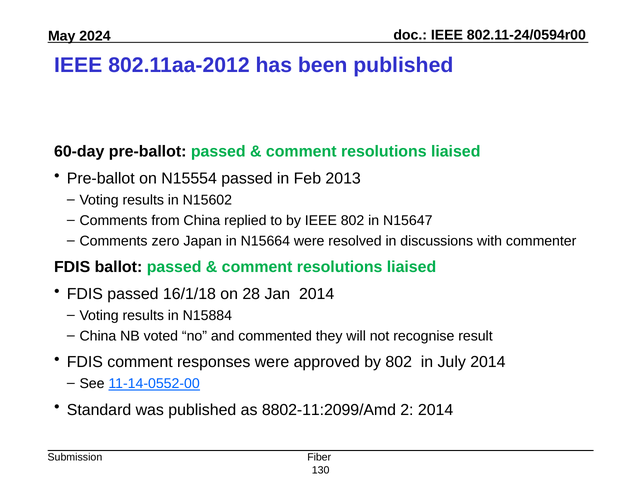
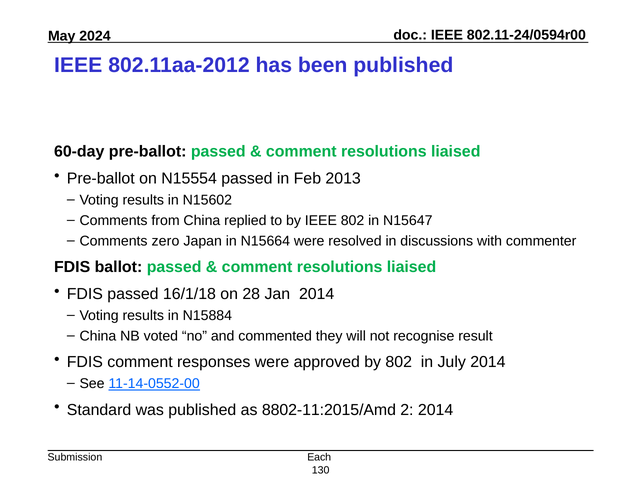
8802-11:2099/Amd: 8802-11:2099/Amd -> 8802-11:2015/Amd
Fiber: Fiber -> Each
